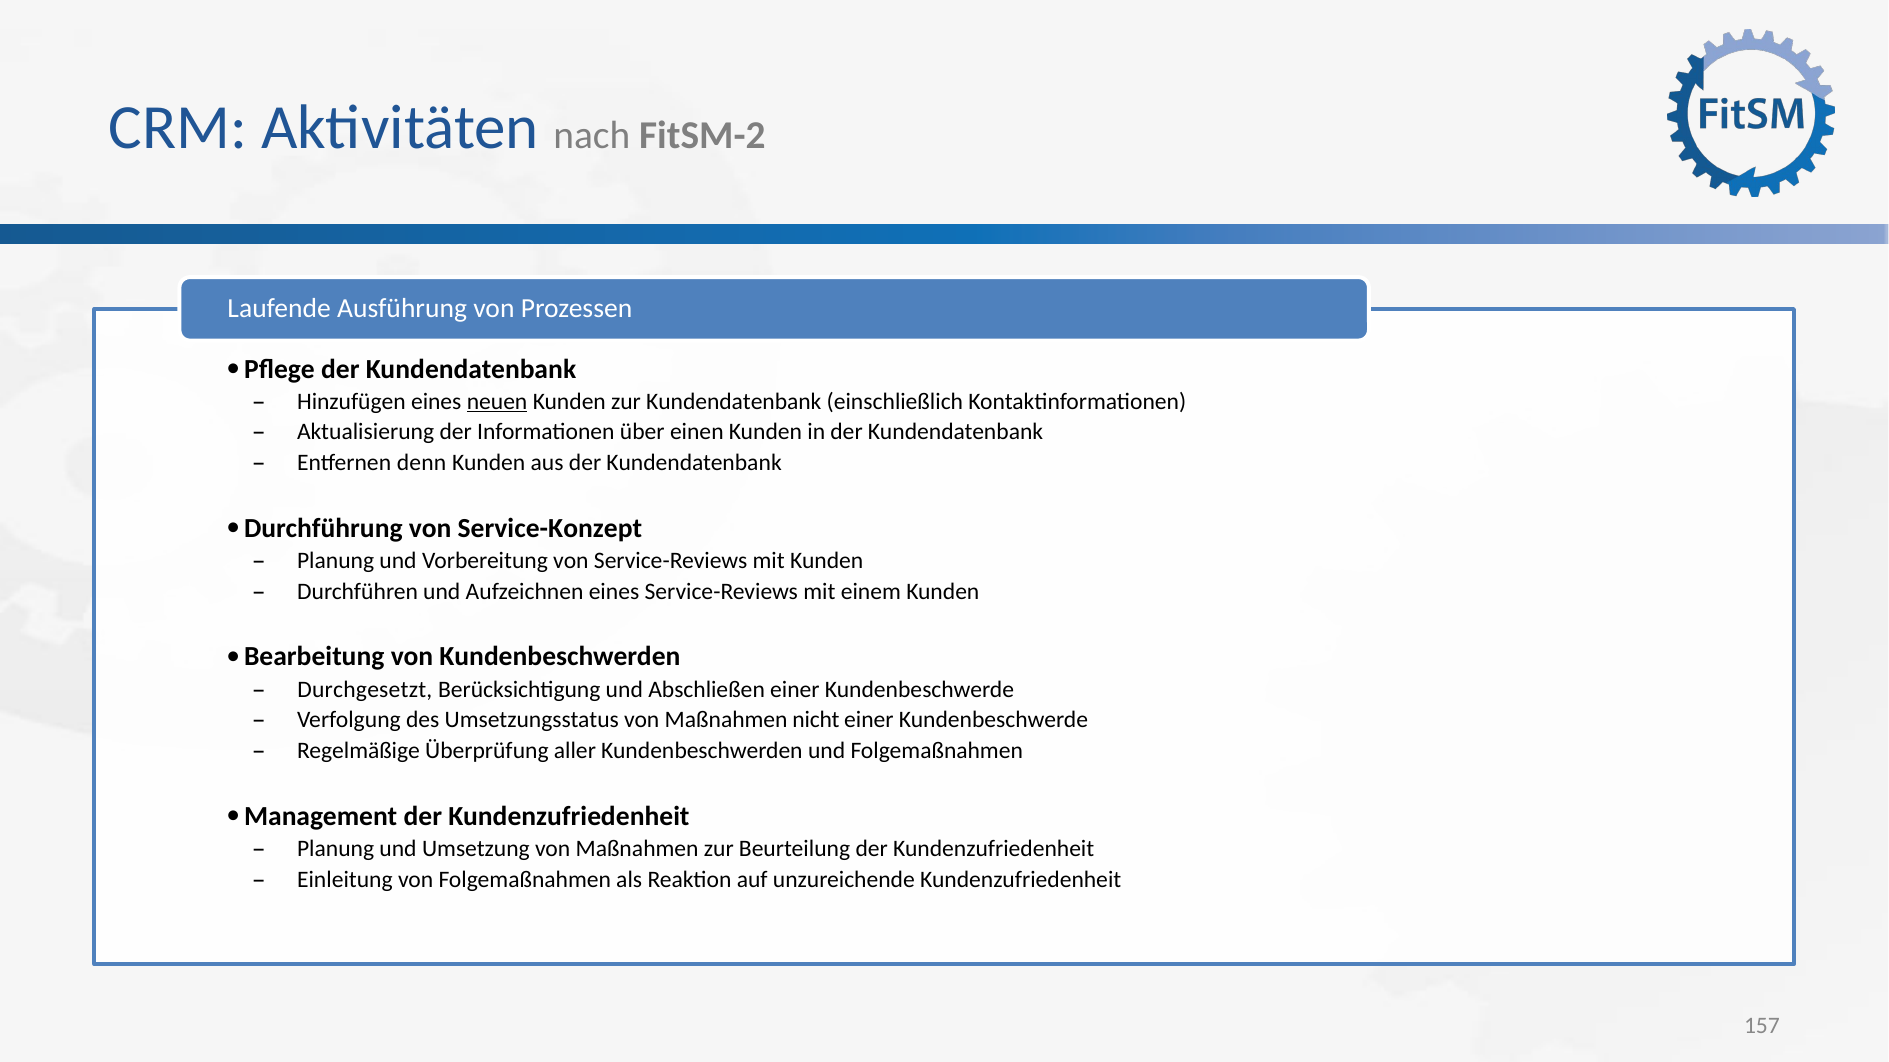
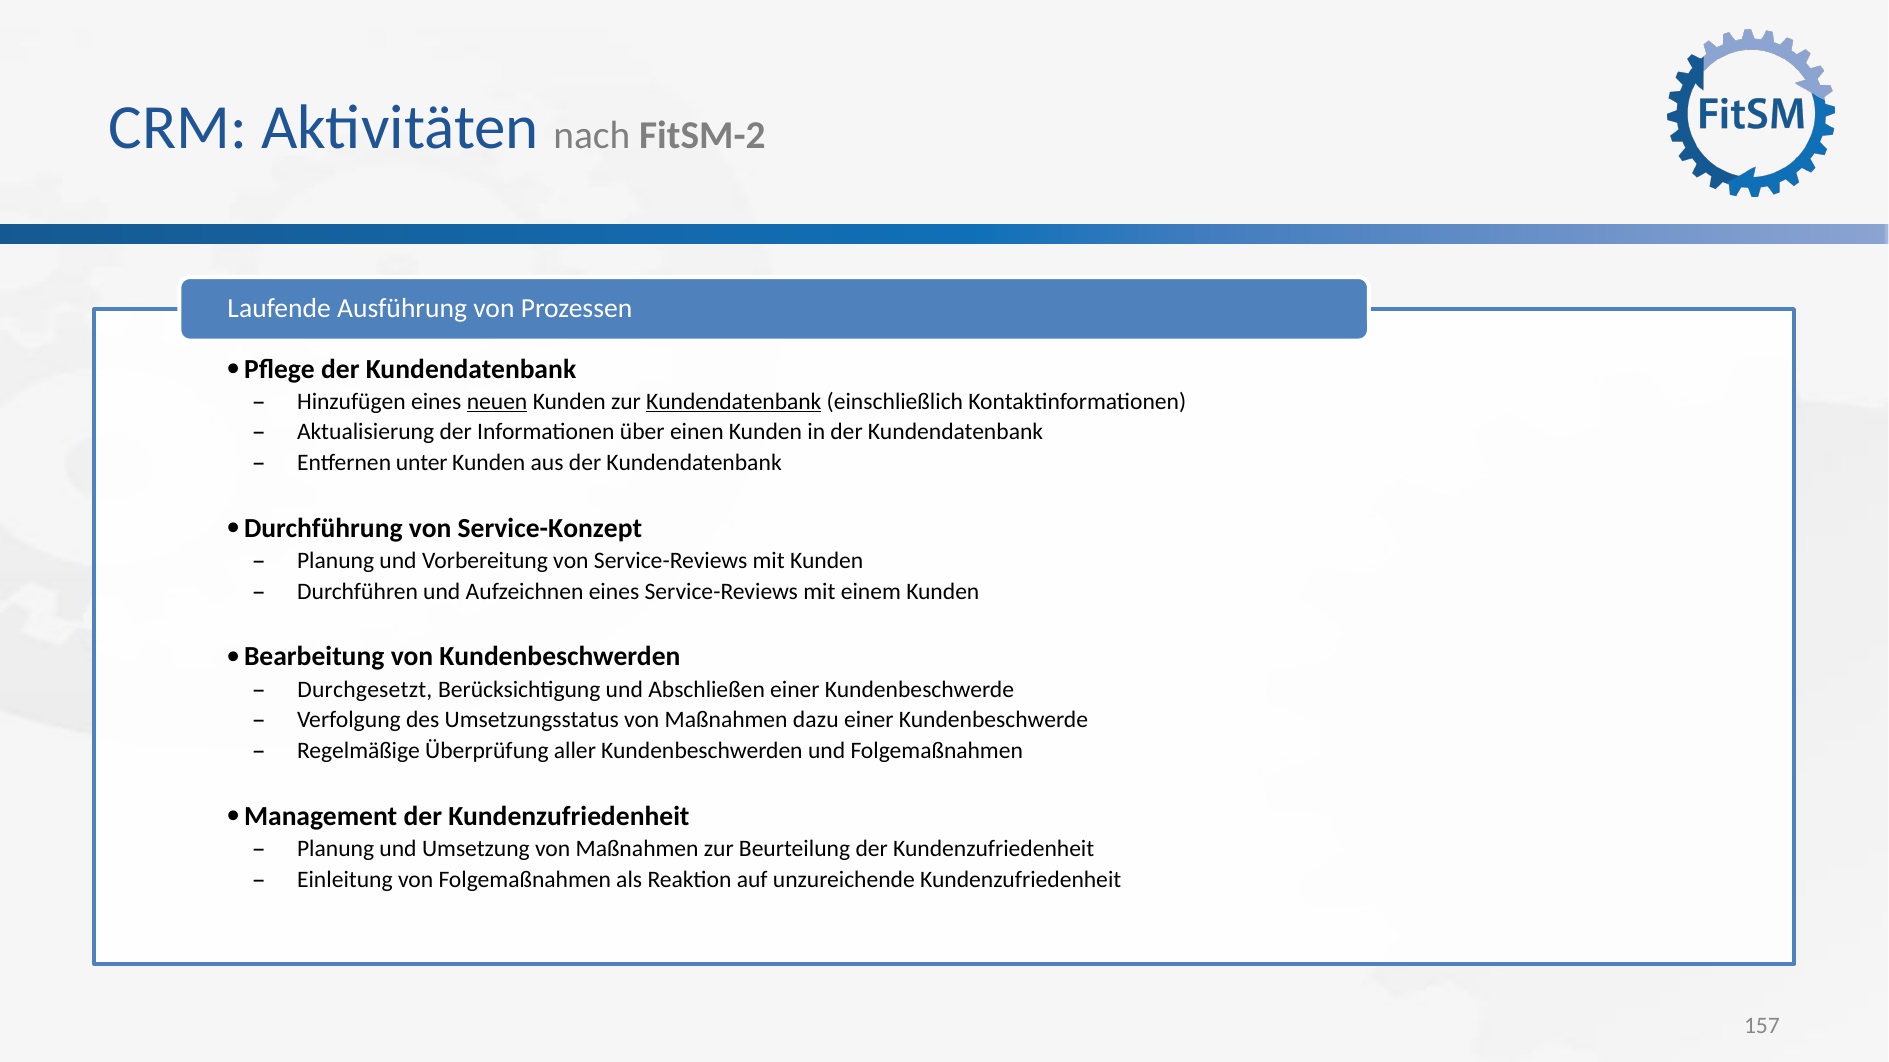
Kundendatenbank at (734, 402) underline: none -> present
denn: denn -> unter
nicht: nicht -> dazu
